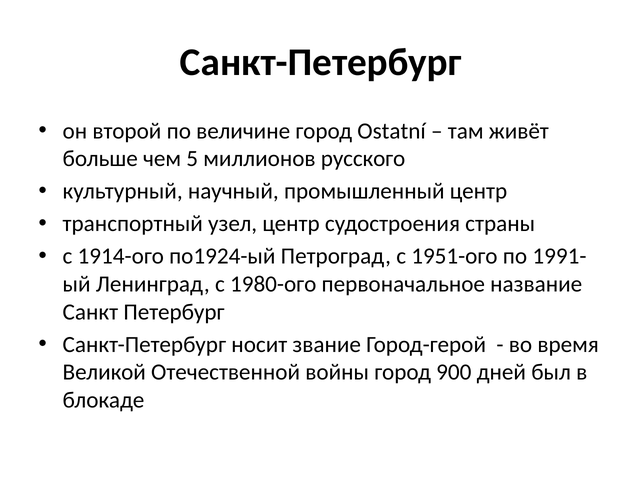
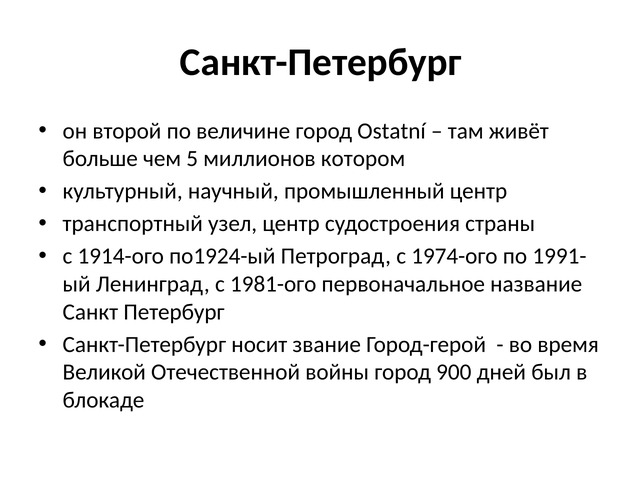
русского: русского -> котором
1951-ого: 1951-ого -> 1974-ого
1980-ого: 1980-ого -> 1981-ого
